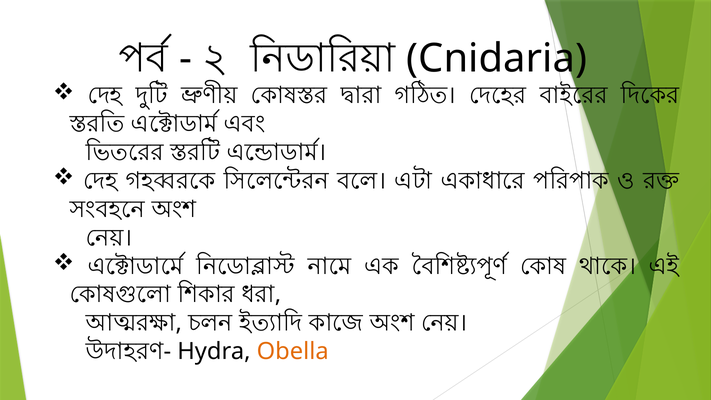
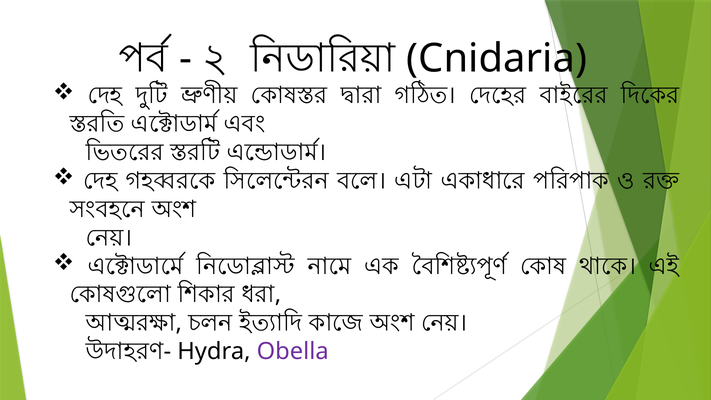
Obella colour: orange -> purple
